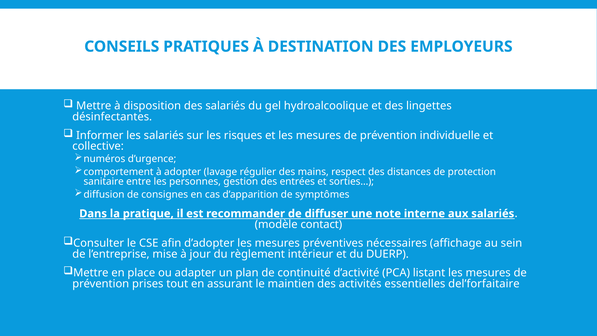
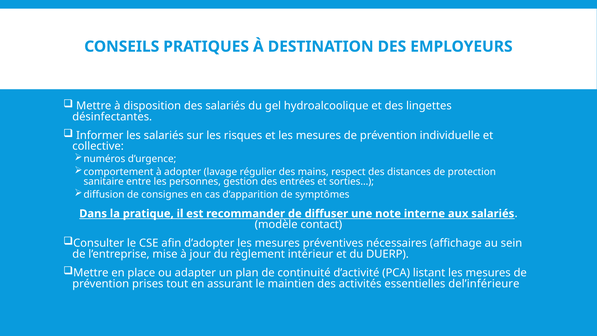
del’forfaitaire: del’forfaitaire -> del’inférieure
